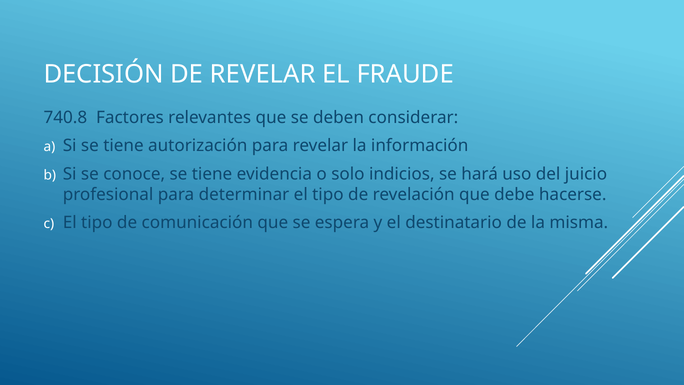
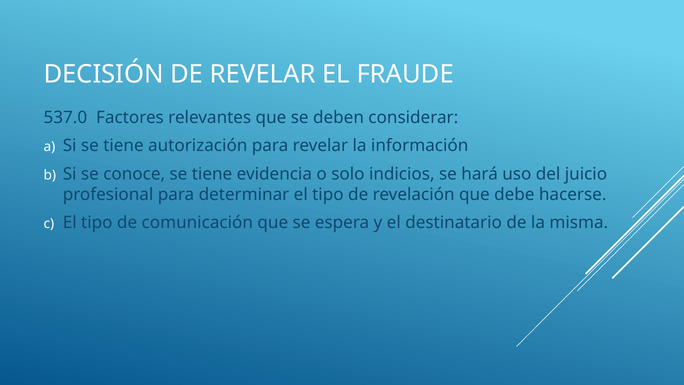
740.8: 740.8 -> 537.0
